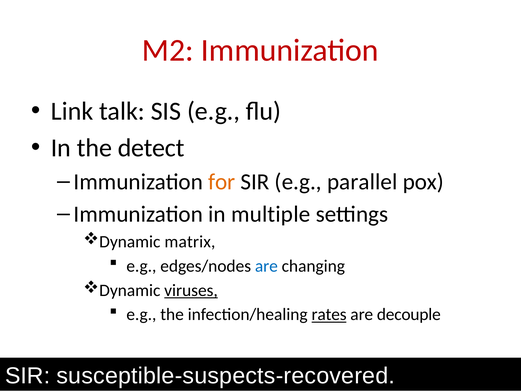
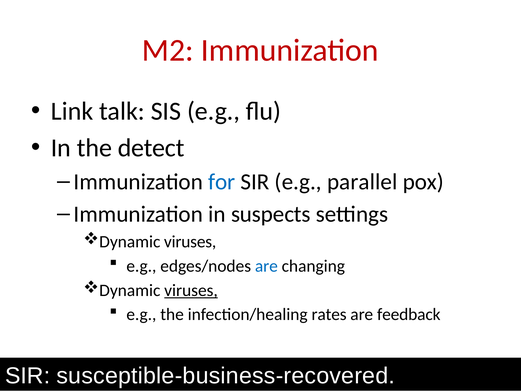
for colour: orange -> blue
multiple: multiple -> suspects
matrix at (190, 241): matrix -> viruses
rates underline: present -> none
decouple: decouple -> feedback
susceptible-suspects-recovered: susceptible-suspects-recovered -> susceptible-business-recovered
